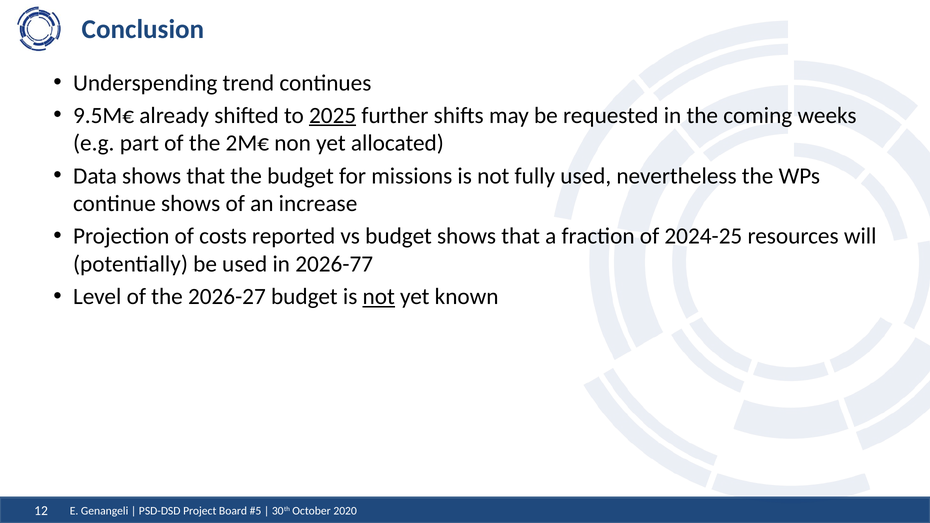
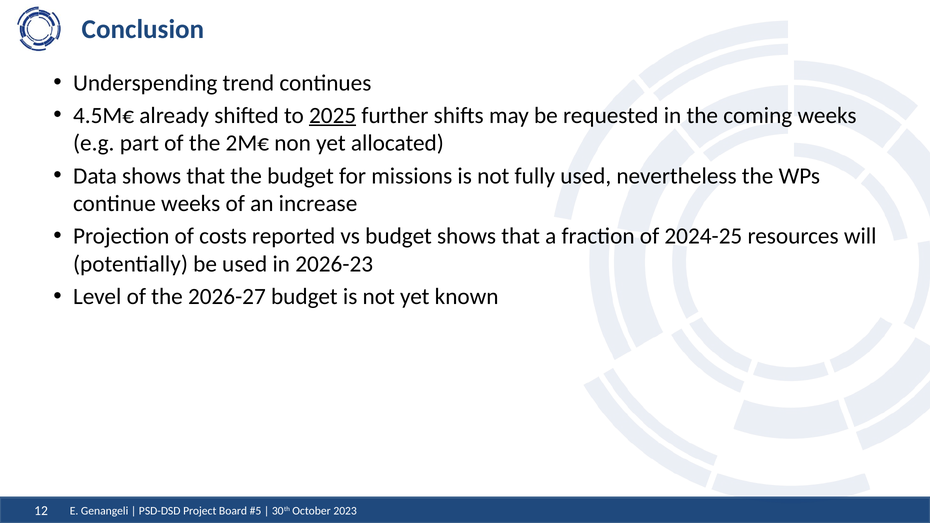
9.5M€: 9.5M€ -> 4.5M€
continue shows: shows -> weeks
2026-77: 2026-77 -> 2026-23
not at (379, 297) underline: present -> none
2020: 2020 -> 2023
